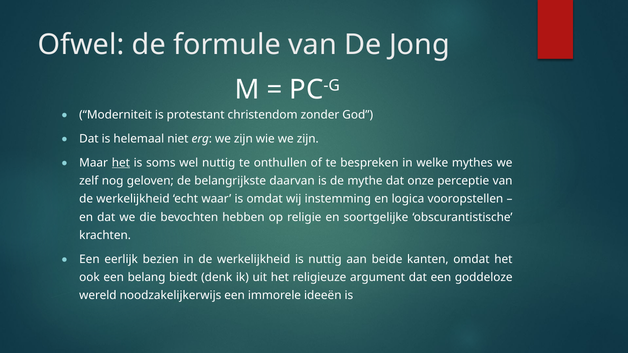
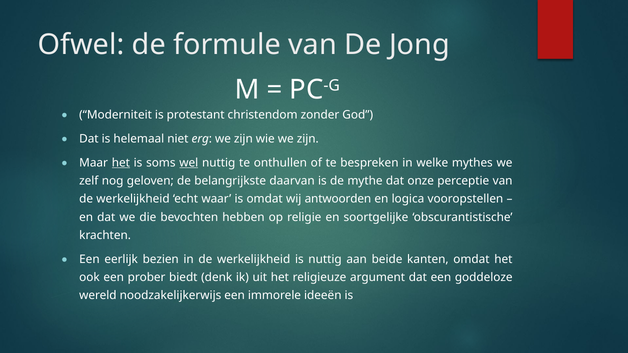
wel underline: none -> present
instemming: instemming -> antwoorden
belang: belang -> prober
